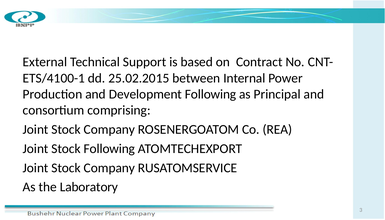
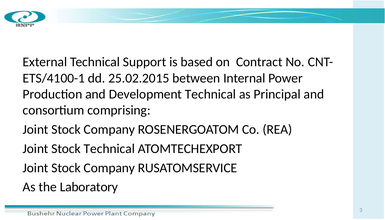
Development Following: Following -> Technical
Stock Following: Following -> Technical
